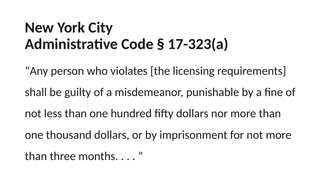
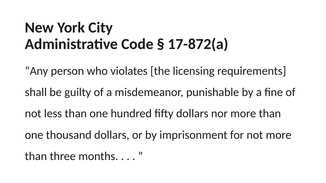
17-323(a: 17-323(a -> 17-872(a
